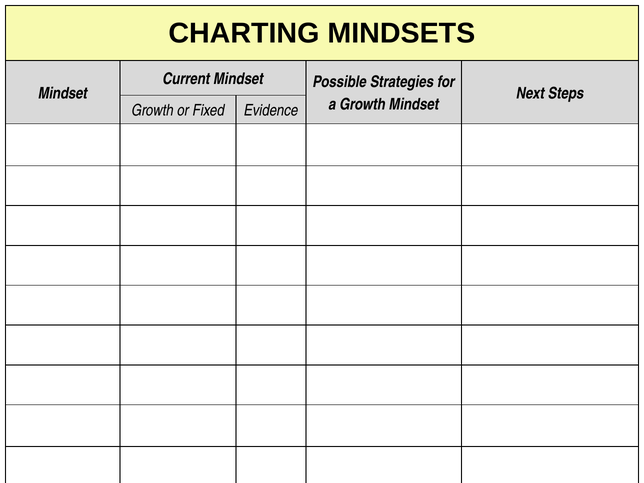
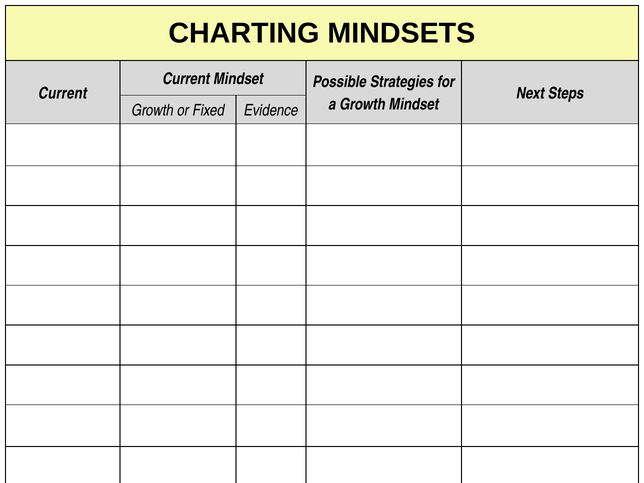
Mindset at (63, 93): Mindset -> Current
